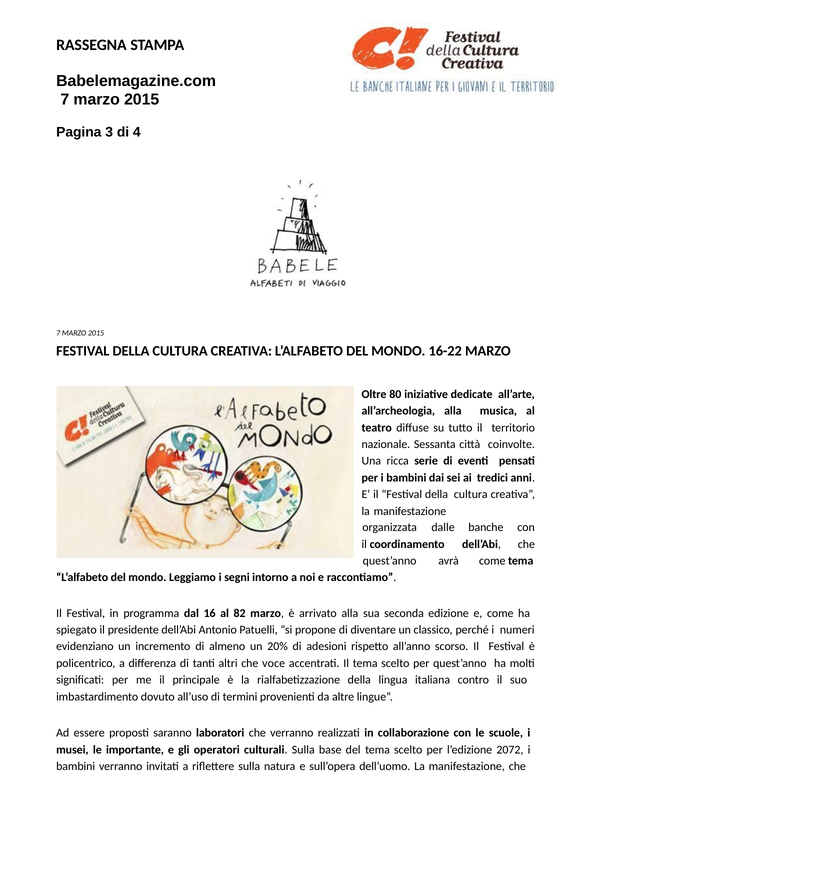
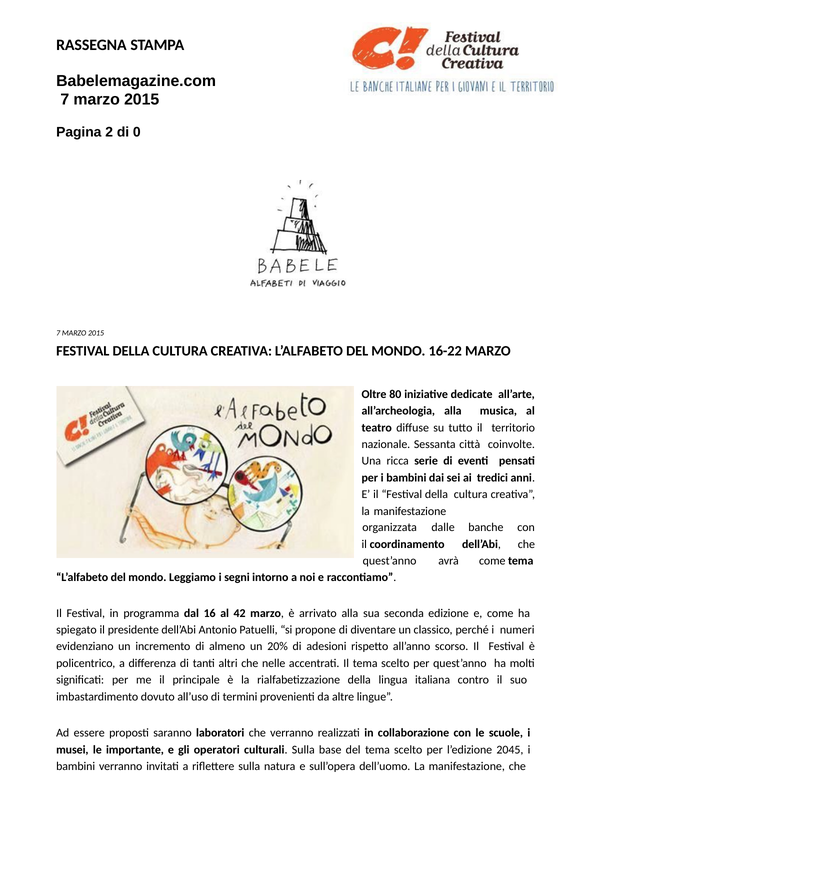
3: 3 -> 2
4: 4 -> 0
82: 82 -> 42
voce: voce -> nelle
2072: 2072 -> 2045
